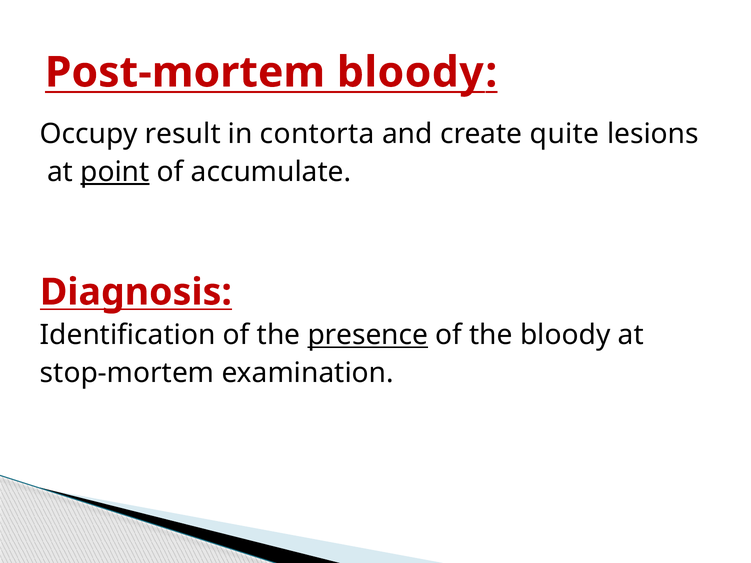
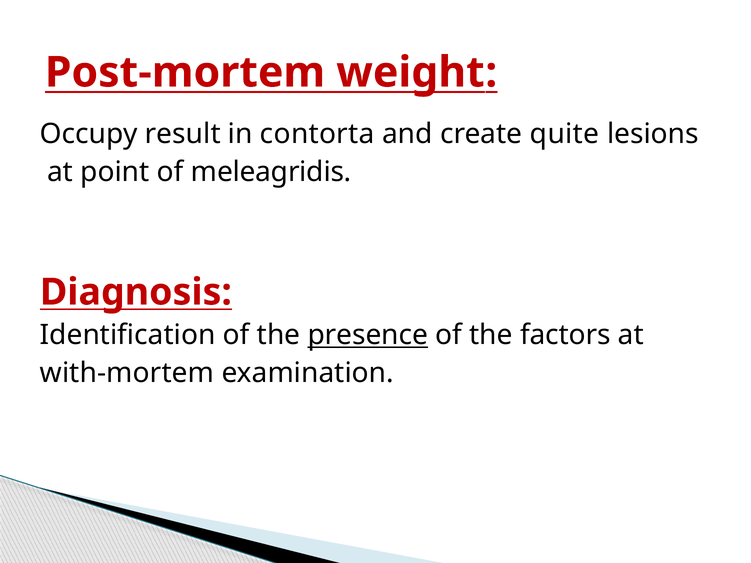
Post-mortem bloody: bloody -> weight
point underline: present -> none
accumulate: accumulate -> meleagridis
the bloody: bloody -> factors
stop-mortem: stop-mortem -> with-mortem
